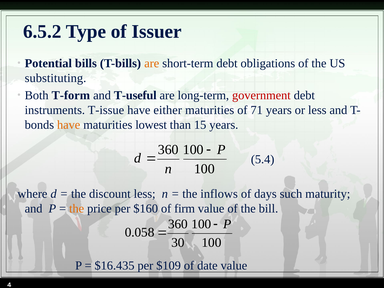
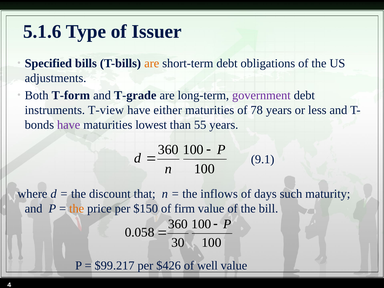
6.5.2: 6.5.2 -> 5.1.6
Potential: Potential -> Specified
substituting: substituting -> adjustments
T-useful: T-useful -> T-grade
government colour: red -> purple
T-issue: T-issue -> T-view
71: 71 -> 78
have at (69, 125) colour: orange -> purple
15: 15 -> 55
5.4: 5.4 -> 9.1
discount less: less -> that
$160: $160 -> $150
$16.435: $16.435 -> $99.217
$109: $109 -> $426
date: date -> well
